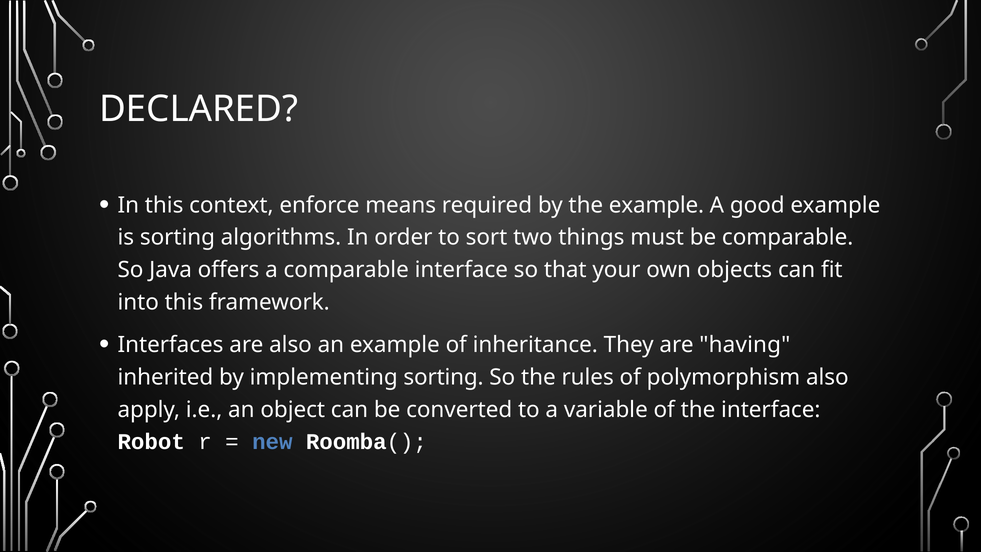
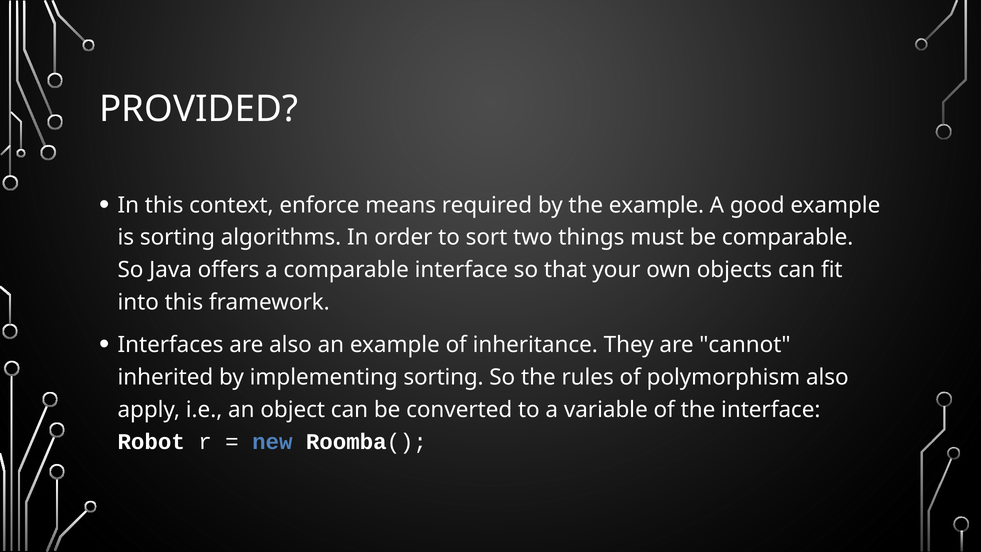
DECLARED: DECLARED -> PROVIDED
having: having -> cannot
